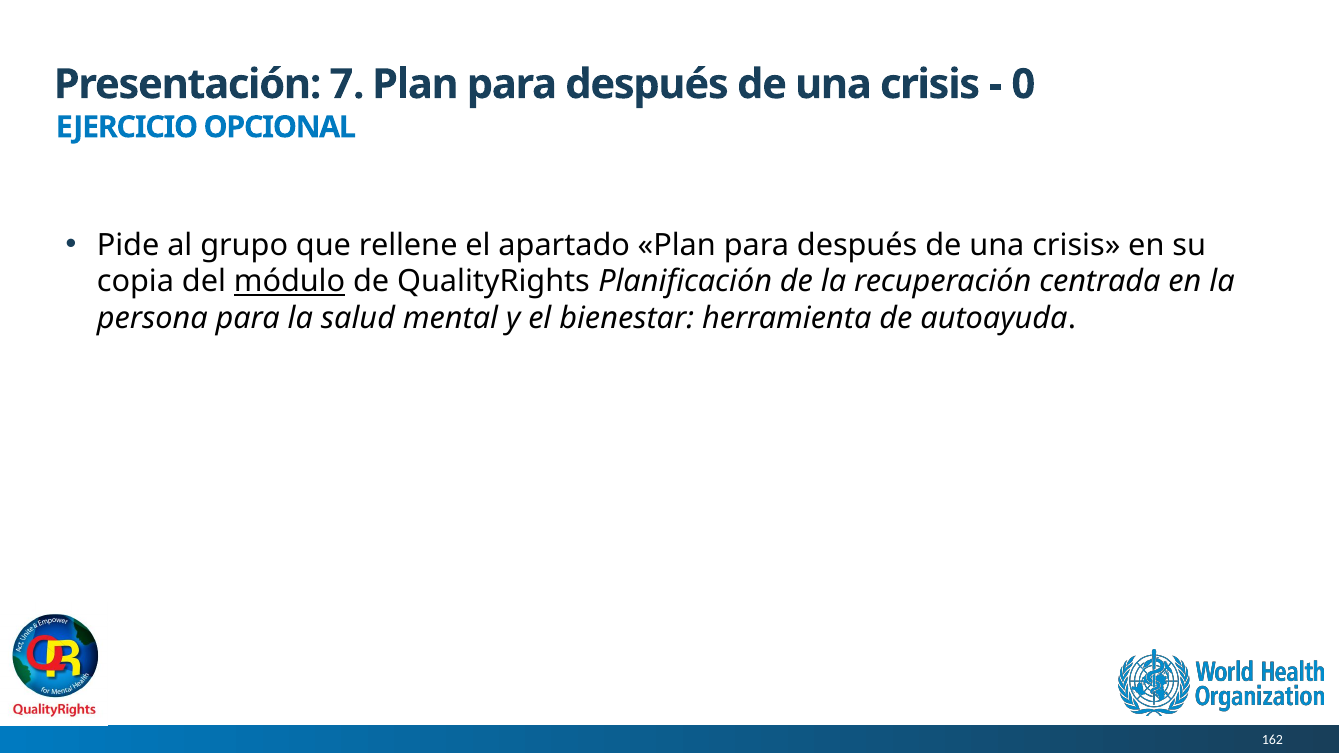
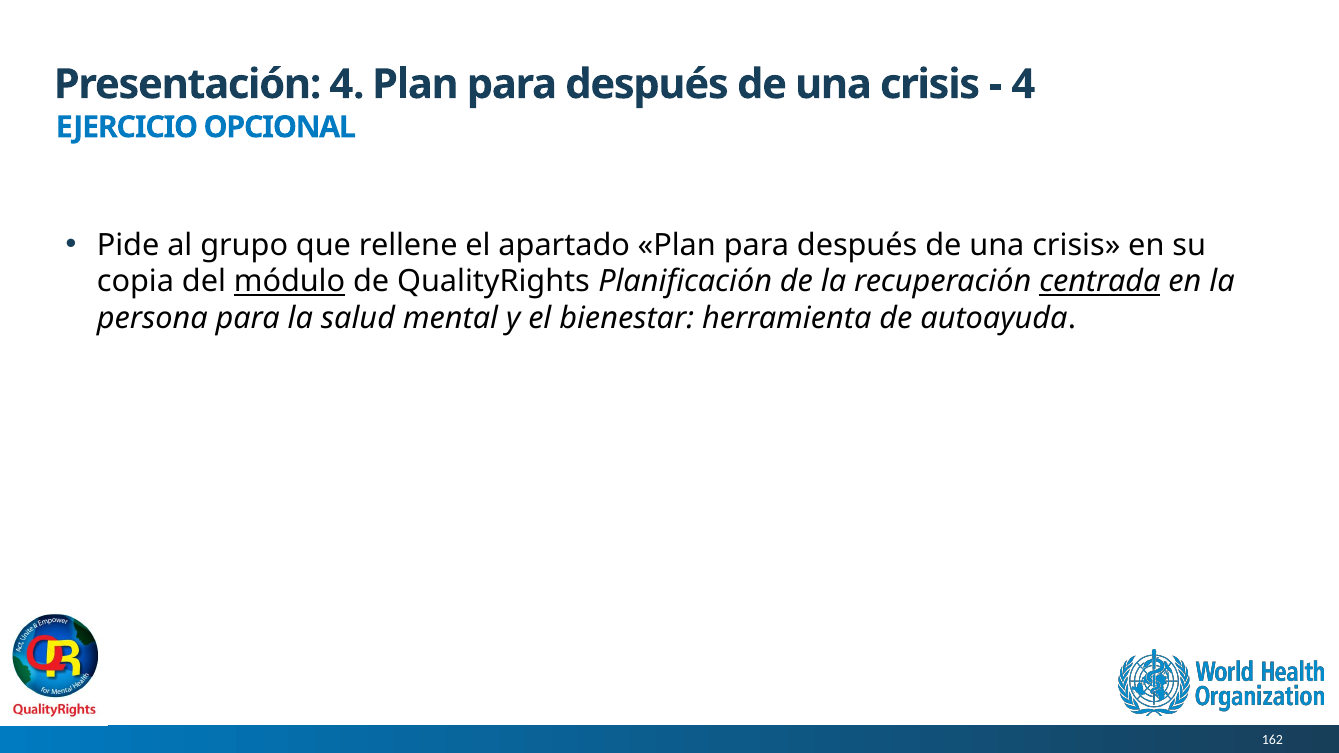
Presentación 7: 7 -> 4
0 at (1023, 84): 0 -> 4
centrada underline: none -> present
